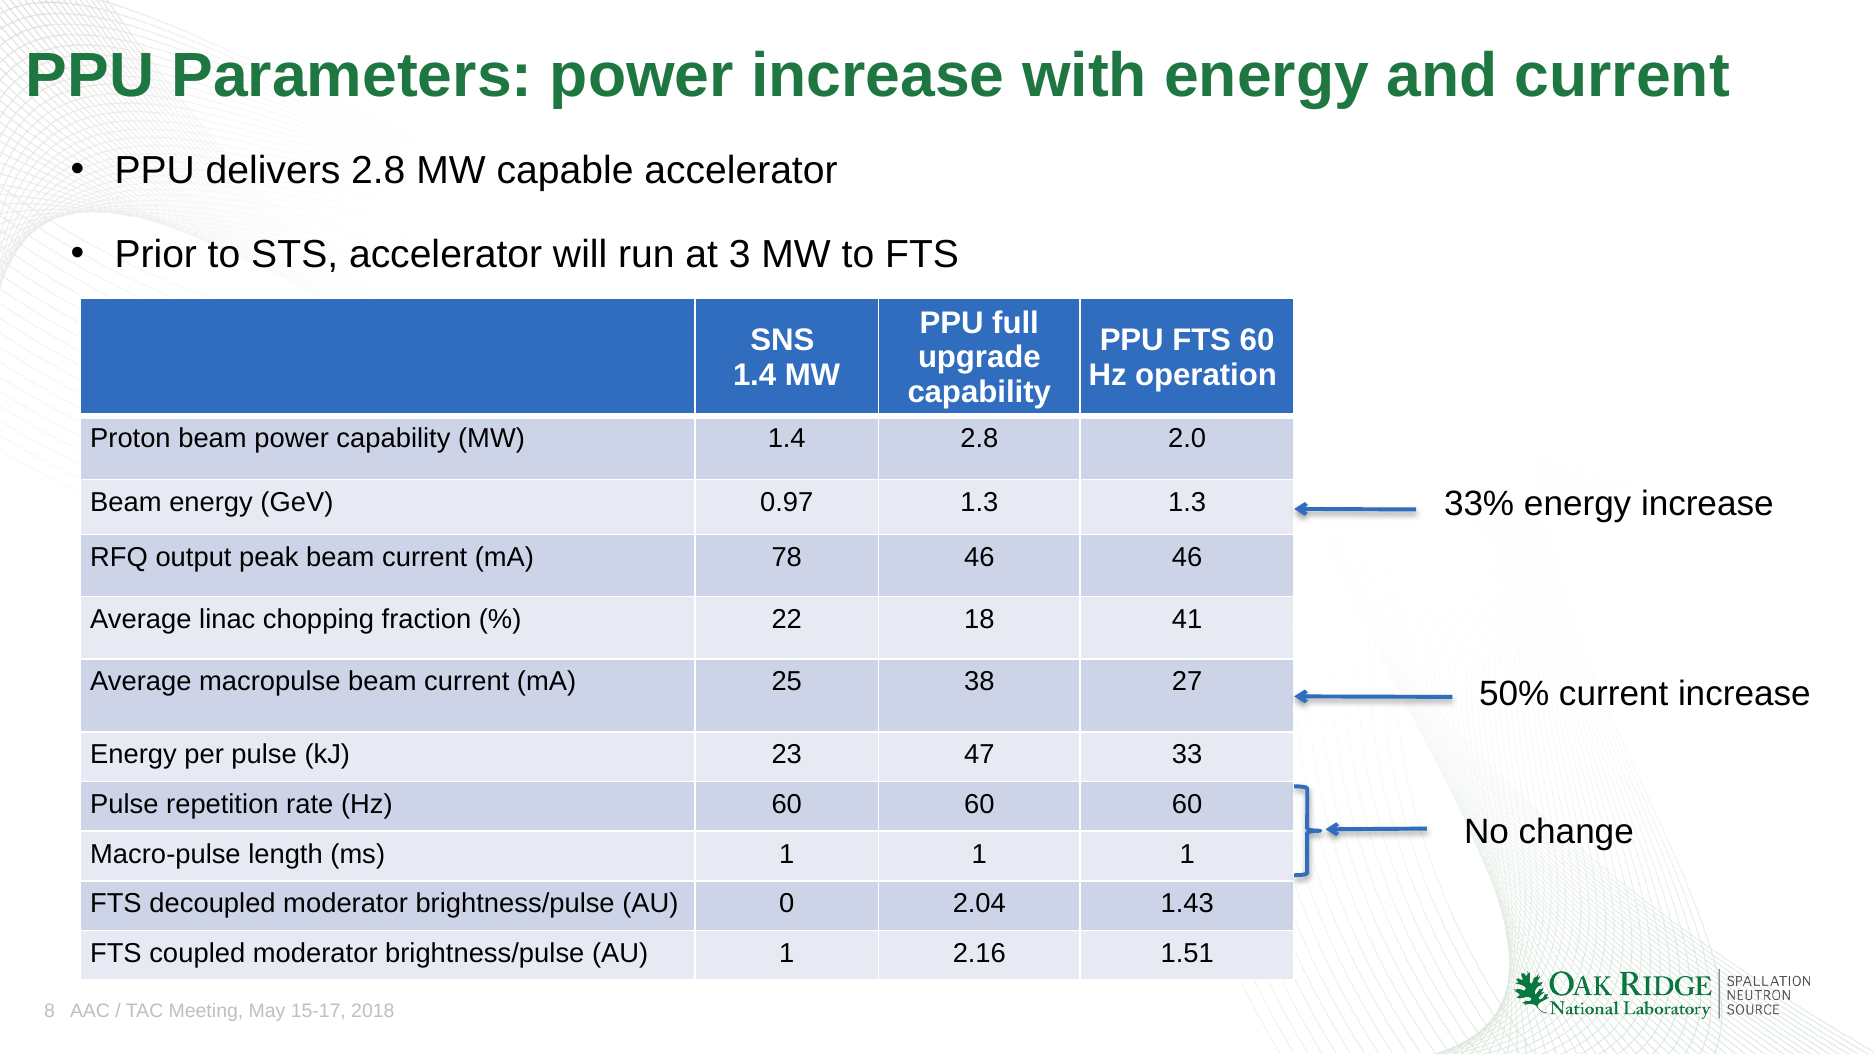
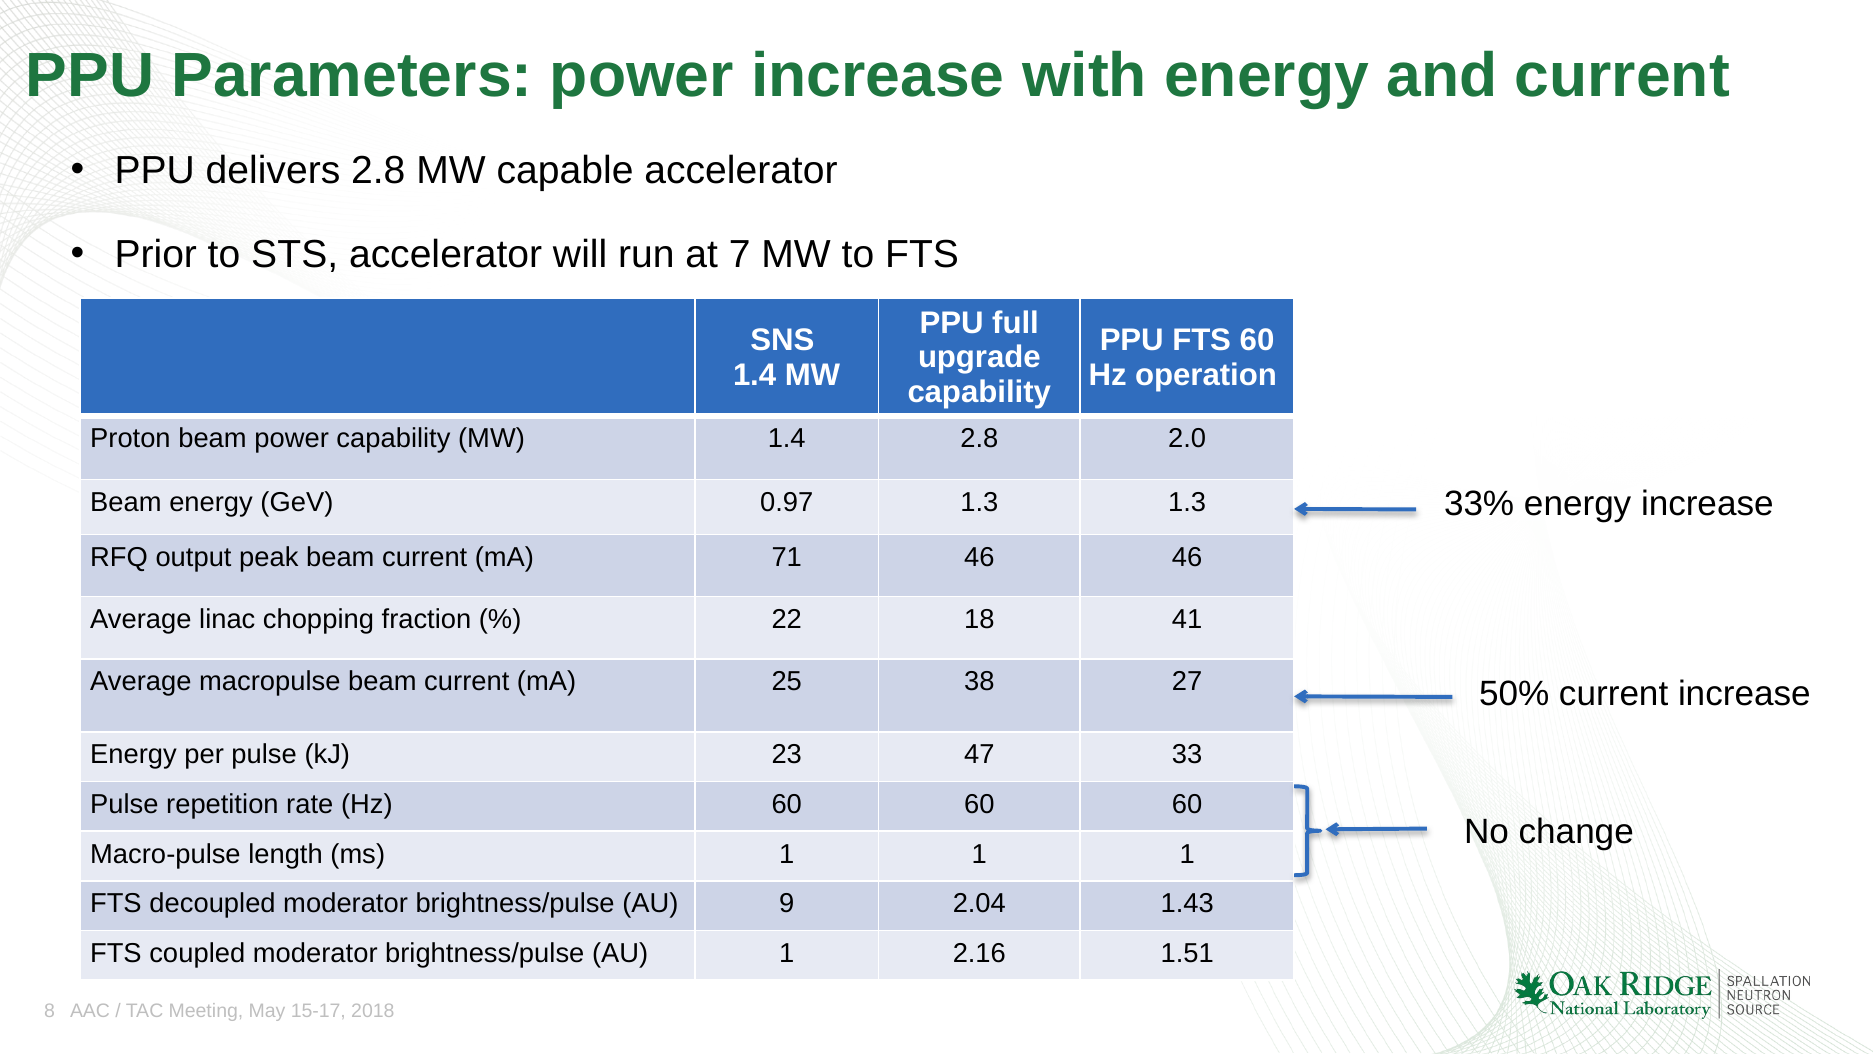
3: 3 -> 7
78: 78 -> 71
0: 0 -> 9
